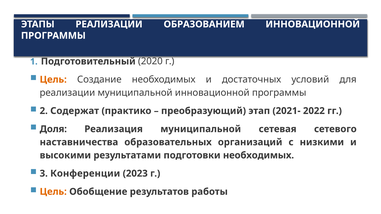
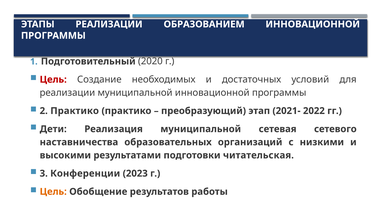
Цель at (53, 80) colour: orange -> red
2 Содержат: Содержат -> Практико
Доля: Доля -> Дети
подготовки необходимых: необходимых -> читательская
